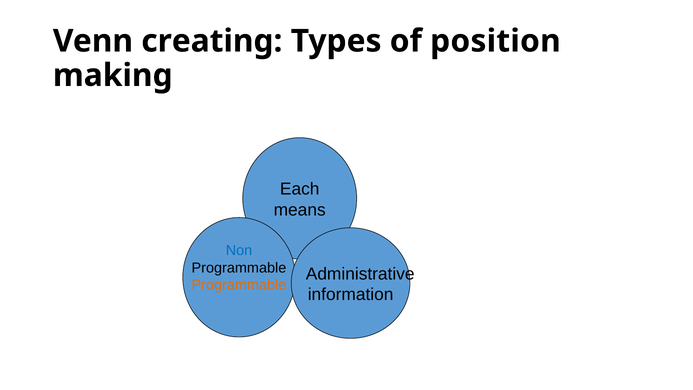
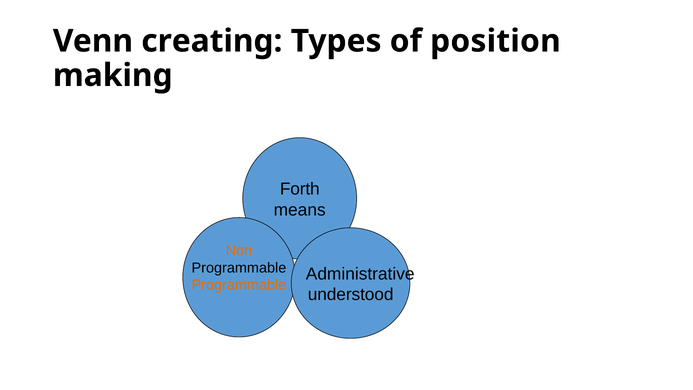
Each: Each -> Forth
Non colour: blue -> orange
information: information -> understood
